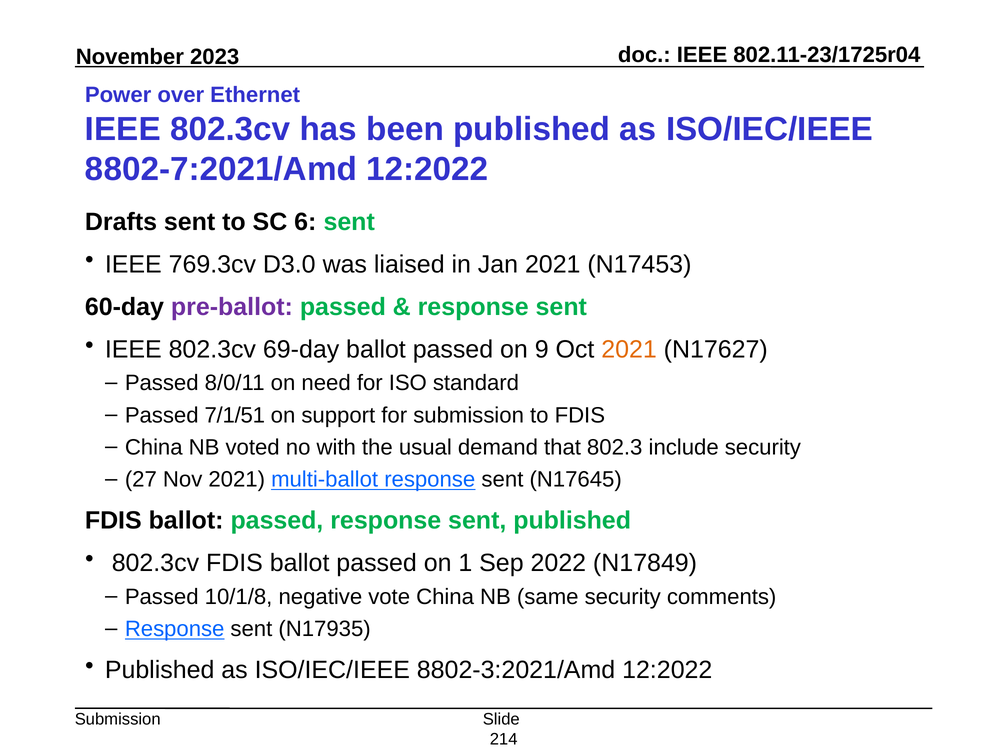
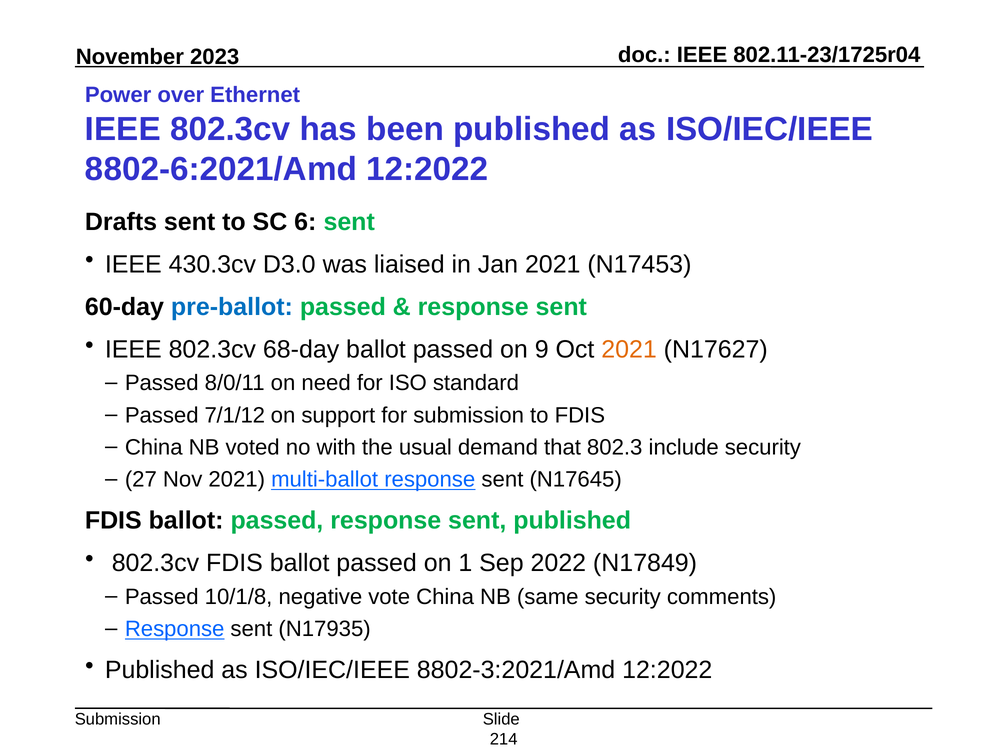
8802-7:2021/Amd: 8802-7:2021/Amd -> 8802-6:2021/Amd
769.3cv: 769.3cv -> 430.3cv
pre-ballot colour: purple -> blue
69-day: 69-day -> 68-day
7/1/51: 7/1/51 -> 7/1/12
